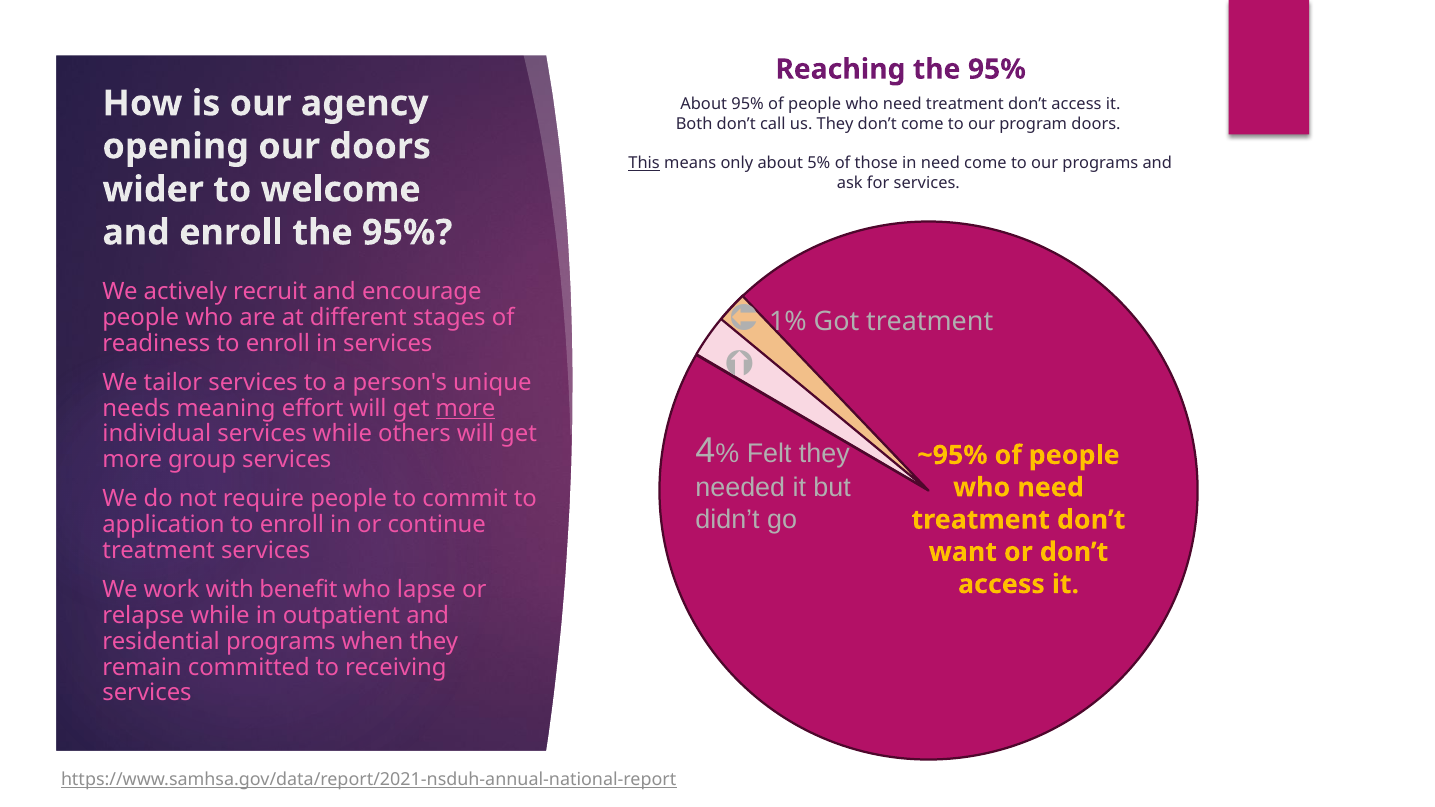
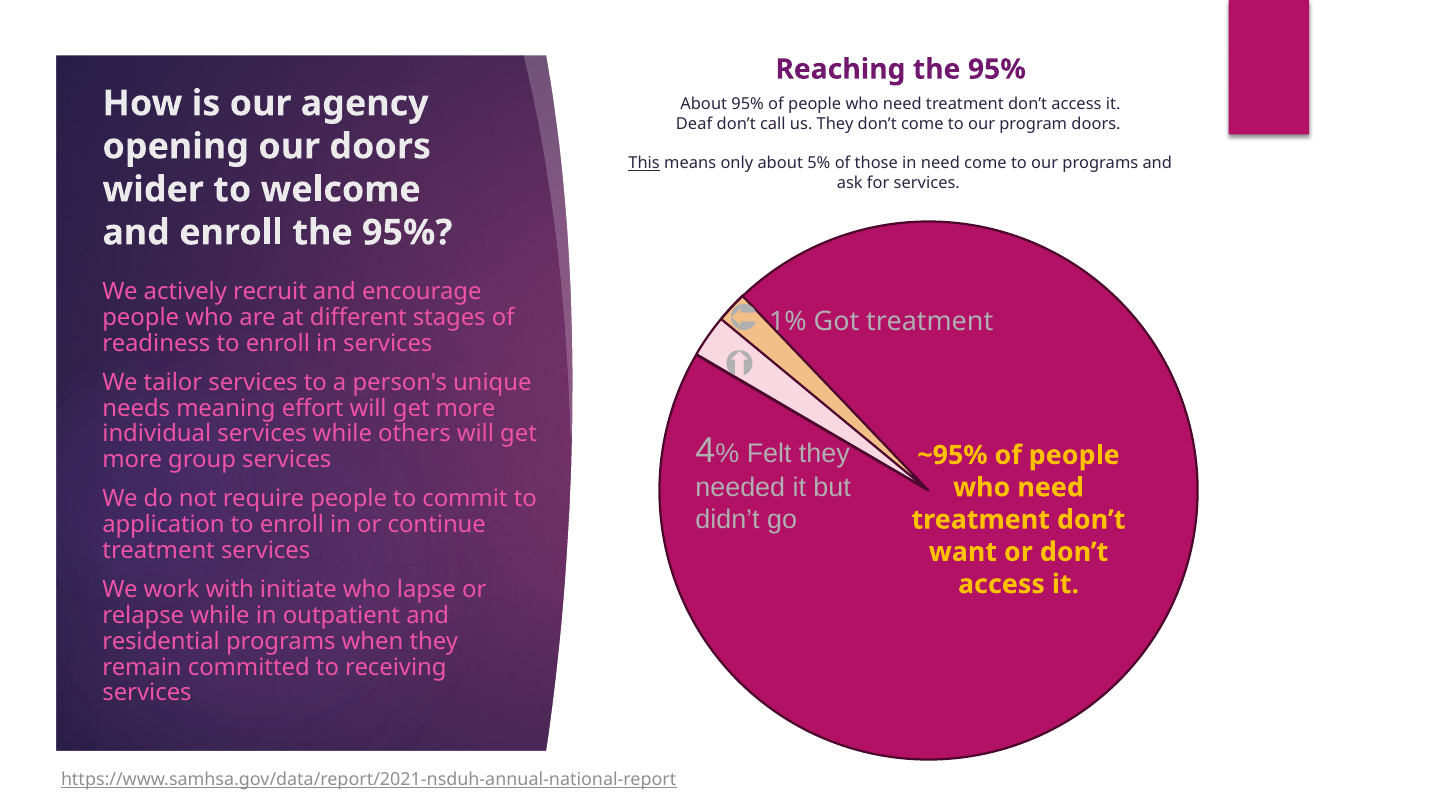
Both: Both -> Deaf
more at (466, 408) underline: present -> none
benefit: benefit -> initiate
